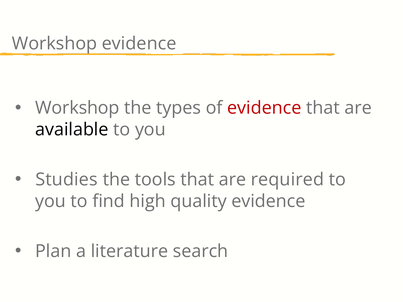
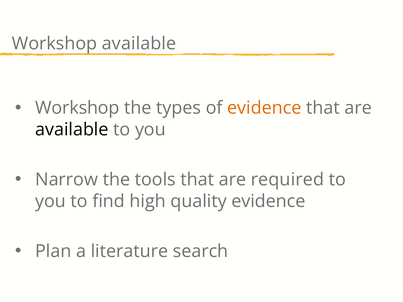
Workshop evidence: evidence -> available
evidence at (264, 108) colour: red -> orange
Studies: Studies -> Narrow
